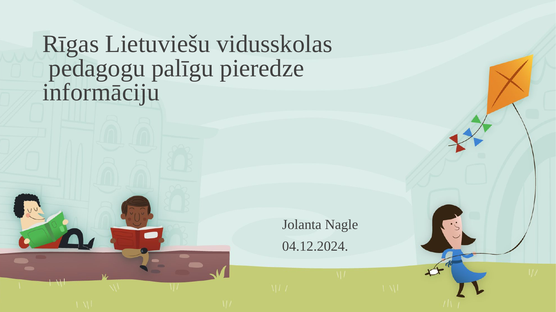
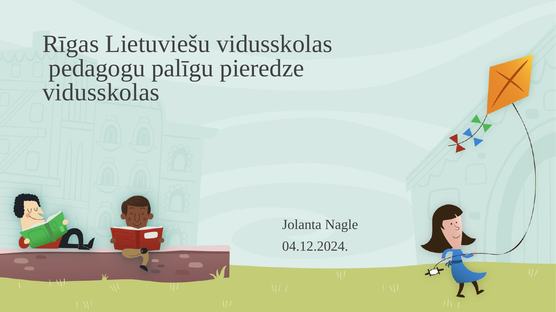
informāciju at (101, 93): informāciju -> vidusskolas
